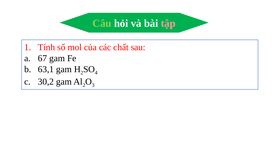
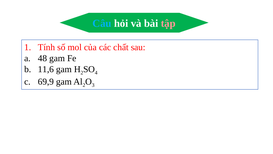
Câu colour: light green -> light blue
67: 67 -> 48
63,1: 63,1 -> 11,6
30,2: 30,2 -> 69,9
